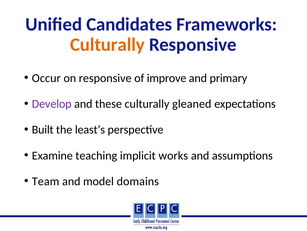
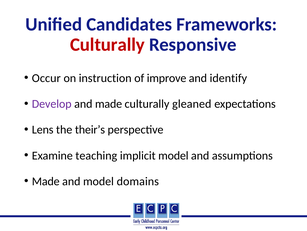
Culturally at (107, 45) colour: orange -> red
on responsive: responsive -> instruction
primary: primary -> identify
and these: these -> made
Built: Built -> Lens
least’s: least’s -> their’s
implicit works: works -> model
Team at (46, 181): Team -> Made
